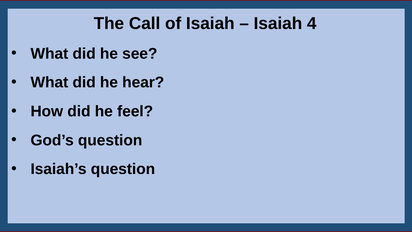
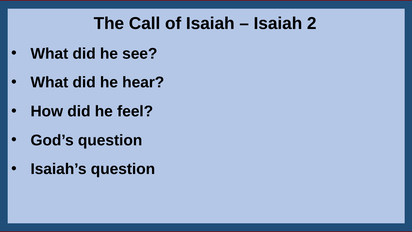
4: 4 -> 2
